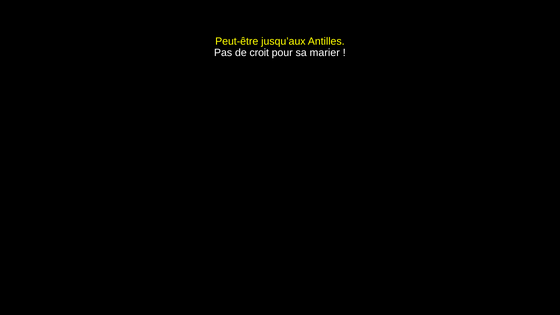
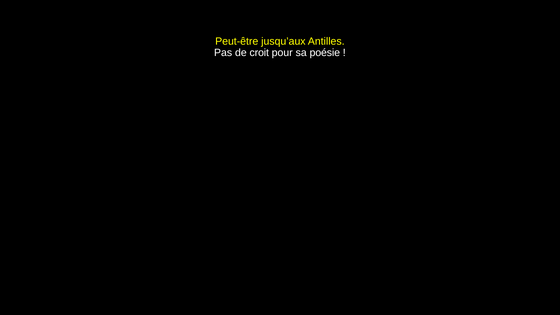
marier: marier -> poésie
